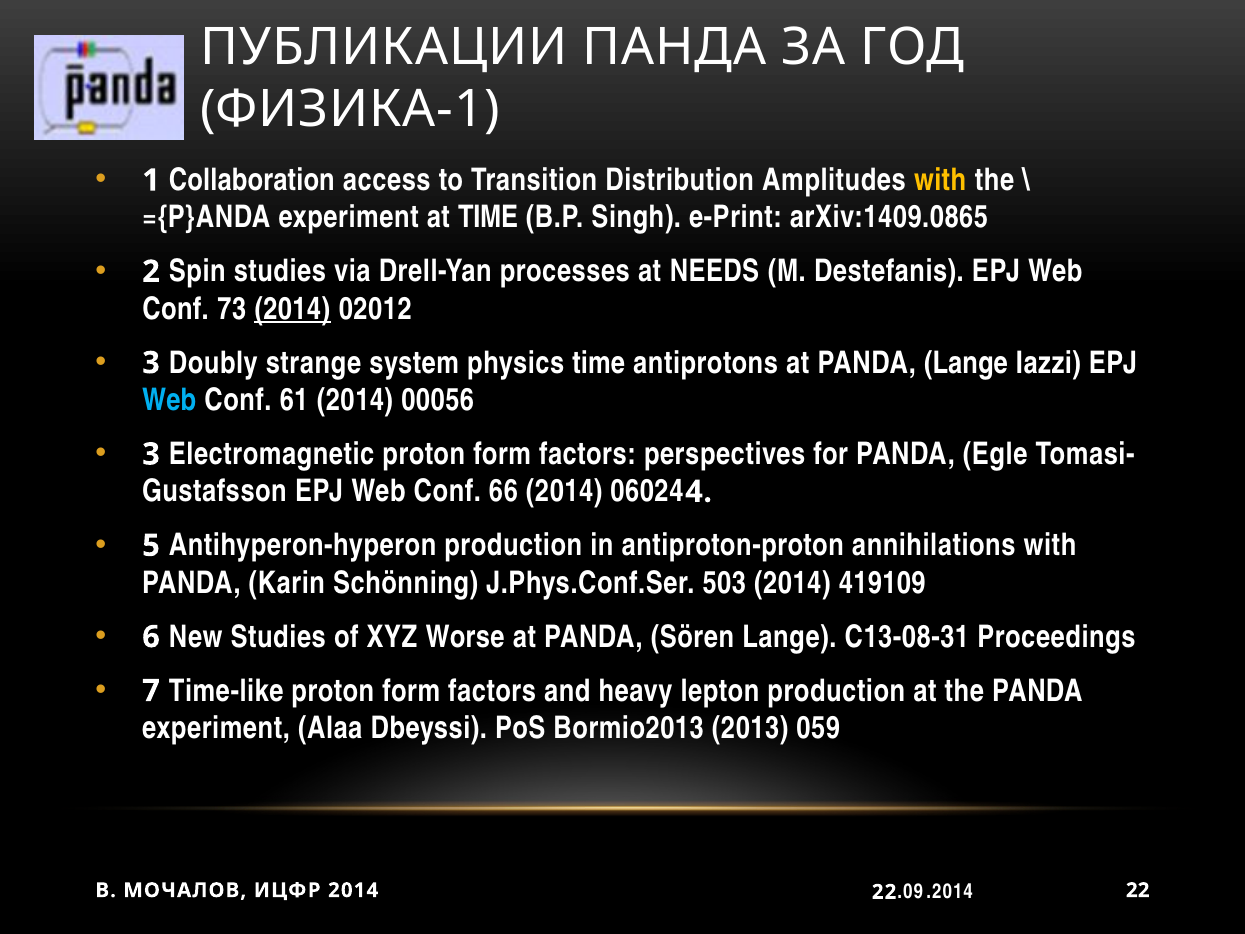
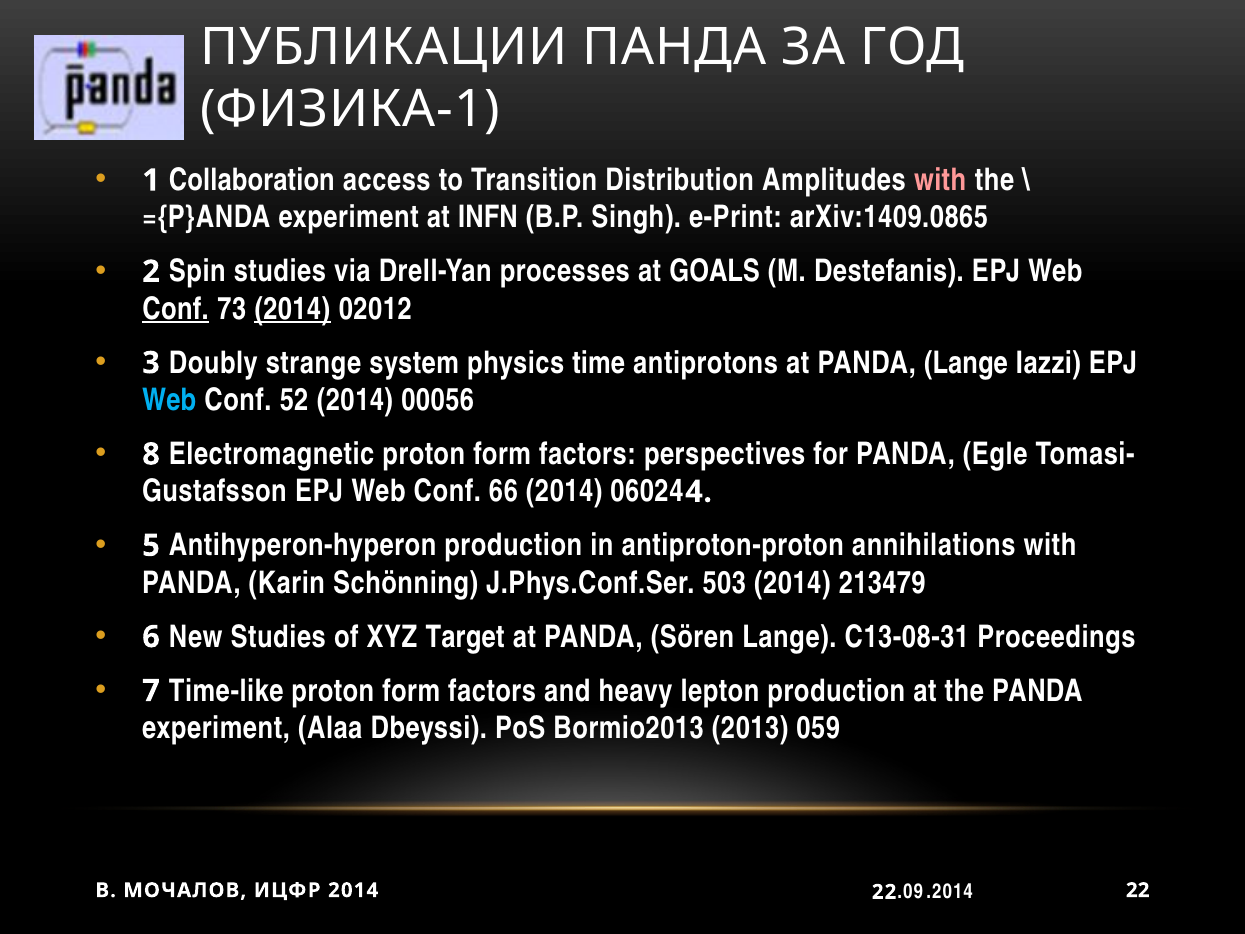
with at (940, 180) colour: yellow -> pink
at TIME: TIME -> INFN
NEEDS: NEEDS -> GOALS
Conf at (176, 309) underline: none -> present
61: 61 -> 52
3 at (151, 454): 3 -> 8
419109: 419109 -> 213479
Worse: Worse -> Target
